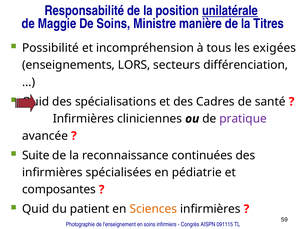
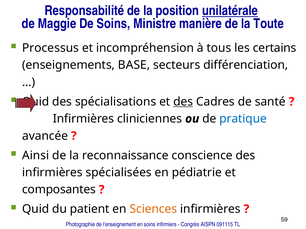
Titres: Titres -> Toute
Possibilité: Possibilité -> Processus
exigées: exigées -> certains
LORS: LORS -> BASE
des at (183, 102) underline: none -> present
pratique colour: purple -> blue
Suite: Suite -> Ainsi
continuées: continuées -> conscience
